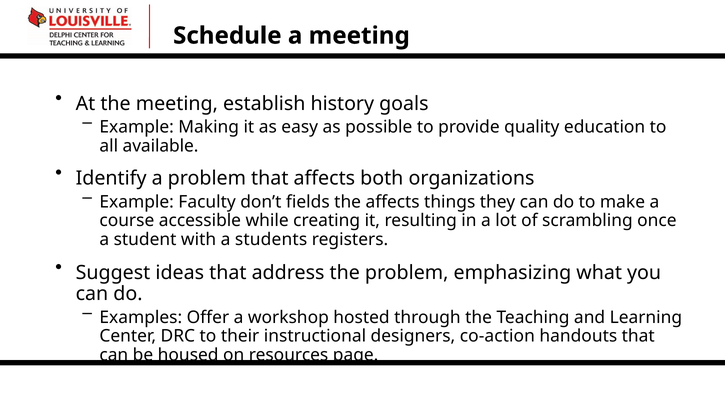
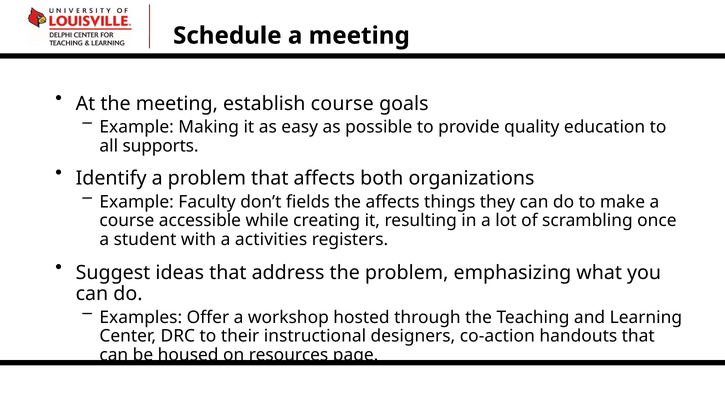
establish history: history -> course
available: available -> supports
students: students -> activities
